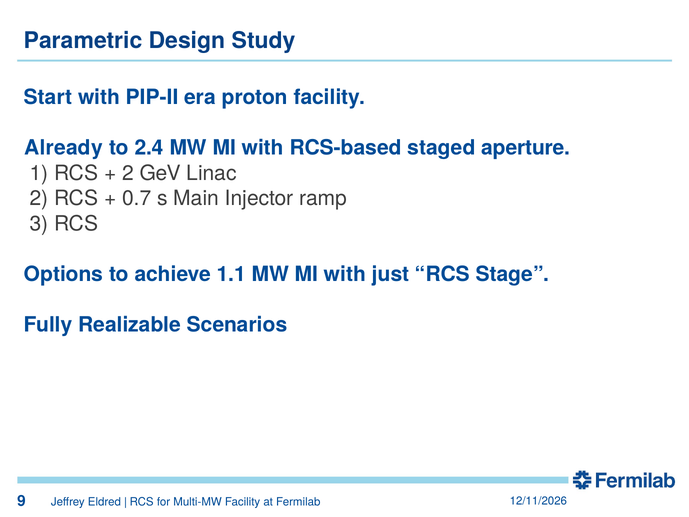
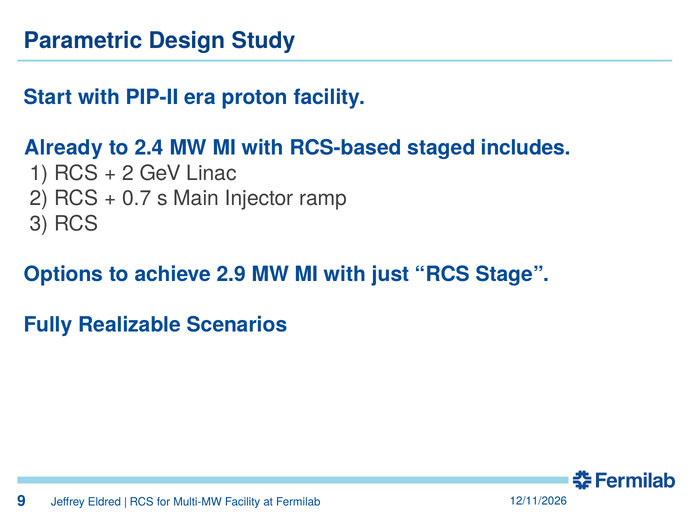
aperture: aperture -> includes
1.1: 1.1 -> 2.9
